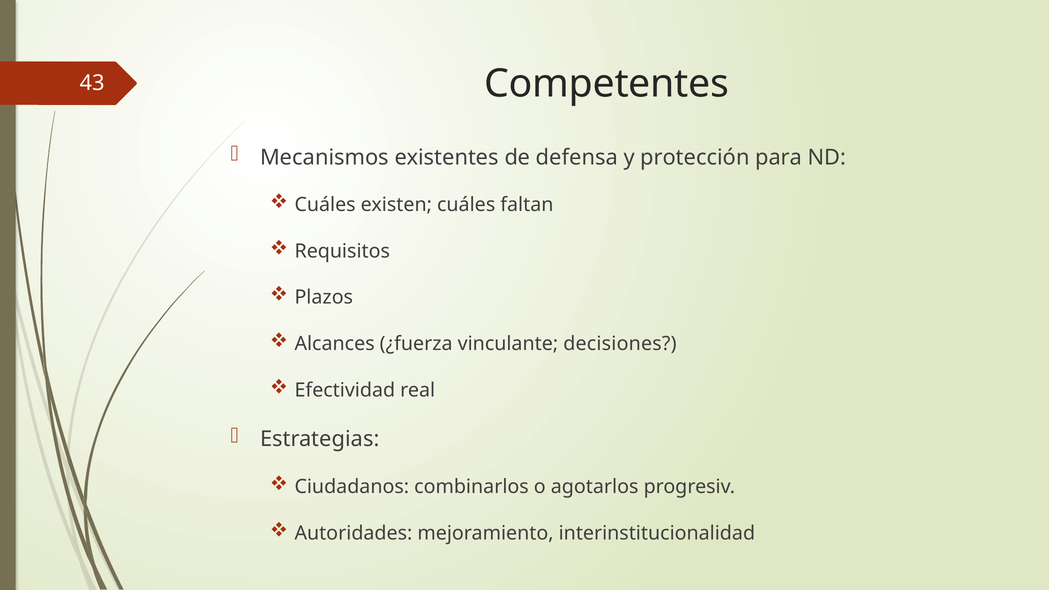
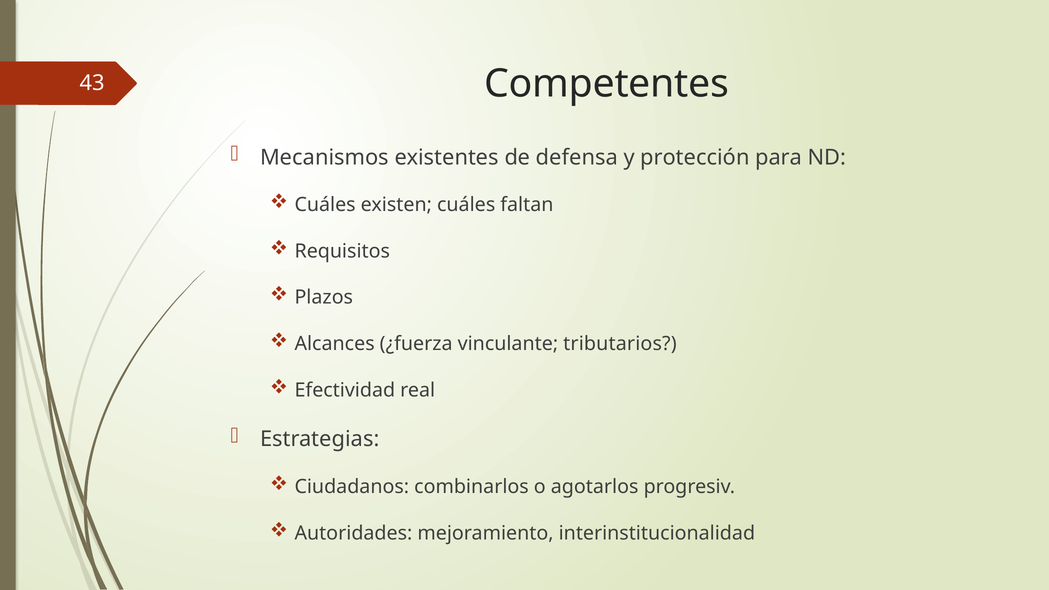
decisiones: decisiones -> tributarios
